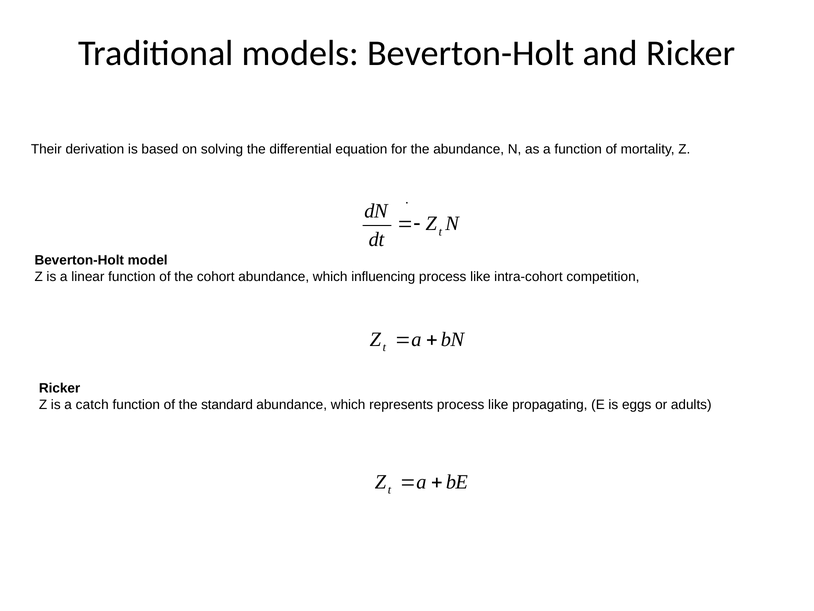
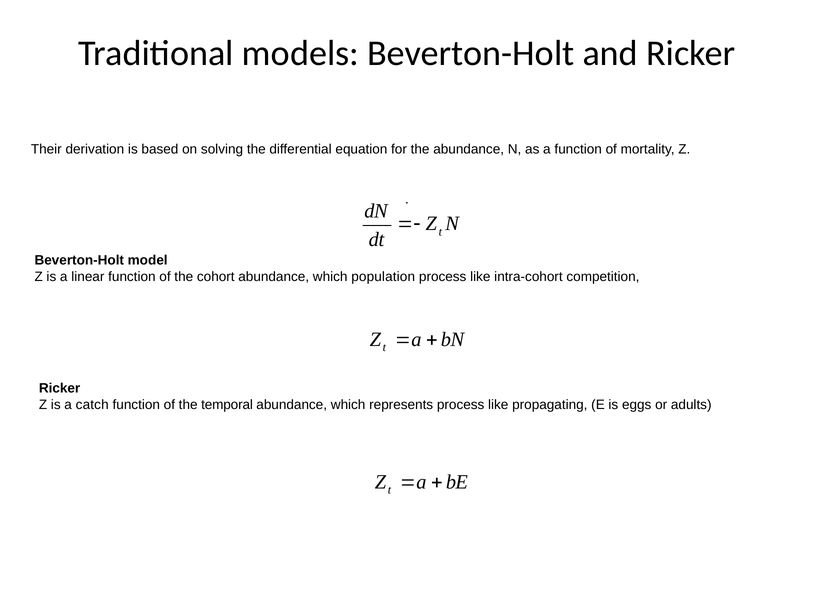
influencing: influencing -> population
standard: standard -> temporal
